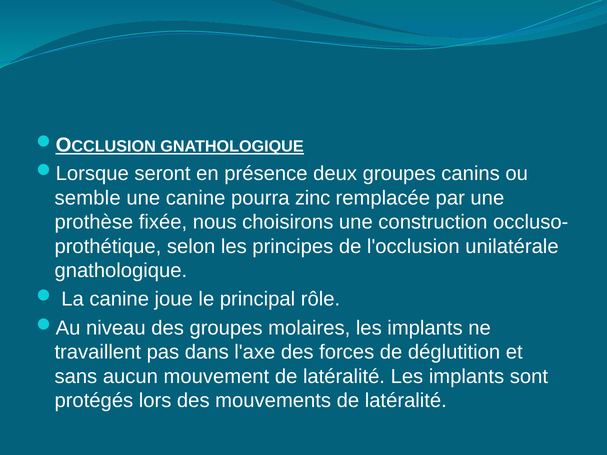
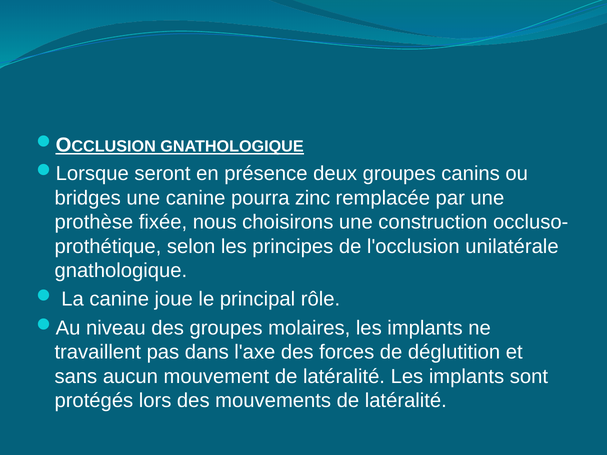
semble: semble -> bridges
